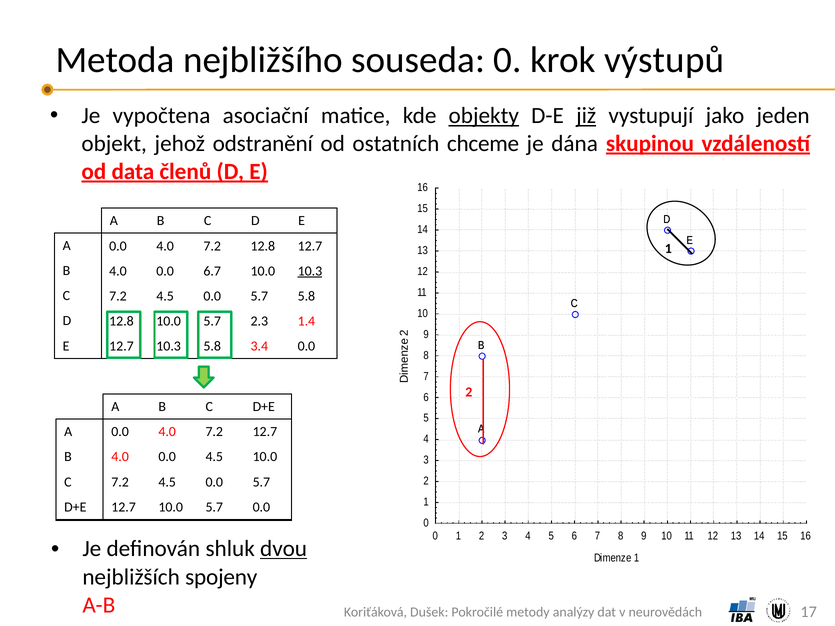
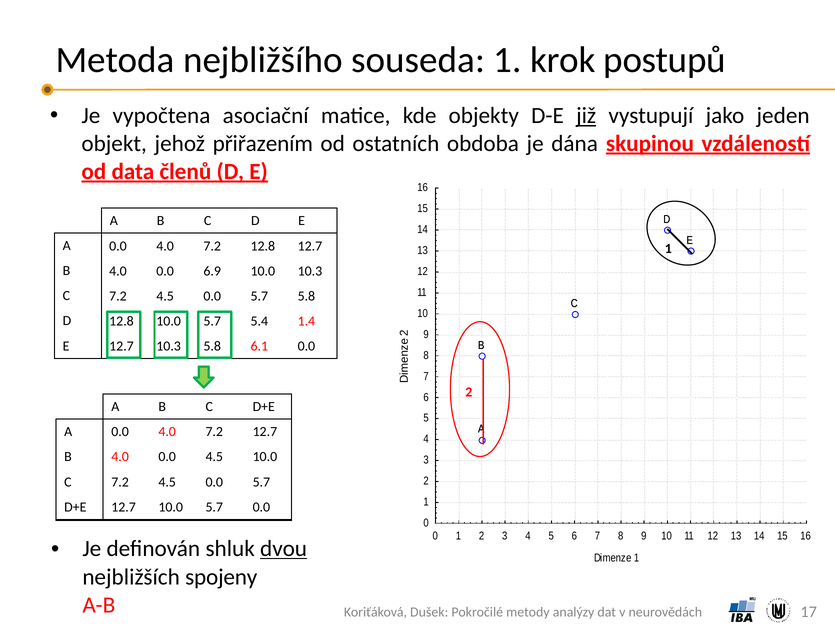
souseda 0: 0 -> 1
výstupů: výstupů -> postupů
objekty underline: present -> none
odstranění: odstranění -> přiřazením
chceme: chceme -> obdoba
6.7: 6.7 -> 6.9
10.3 at (310, 271) underline: present -> none
2.3: 2.3 -> 5.4
3.4: 3.4 -> 6.1
